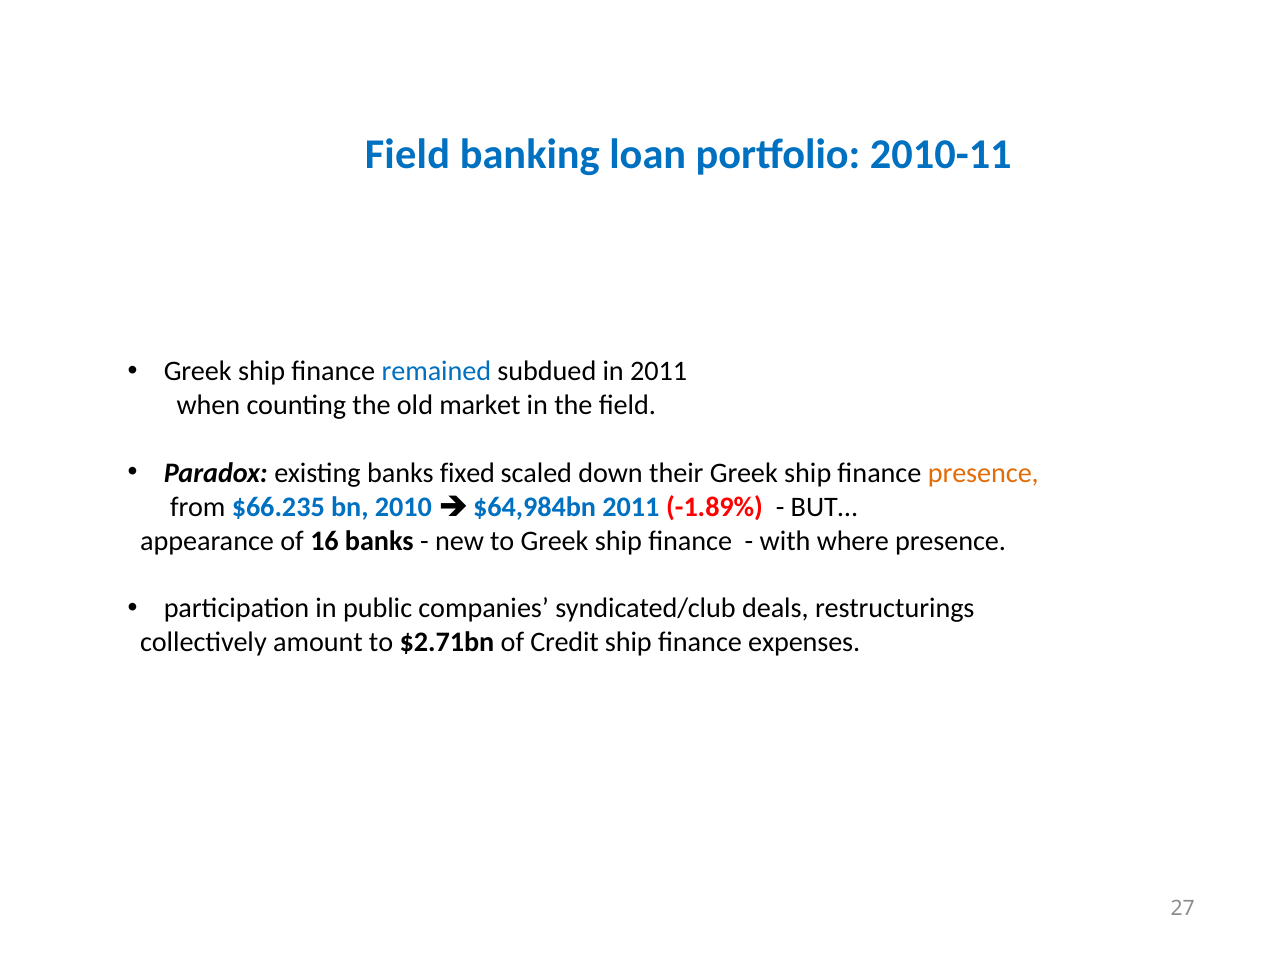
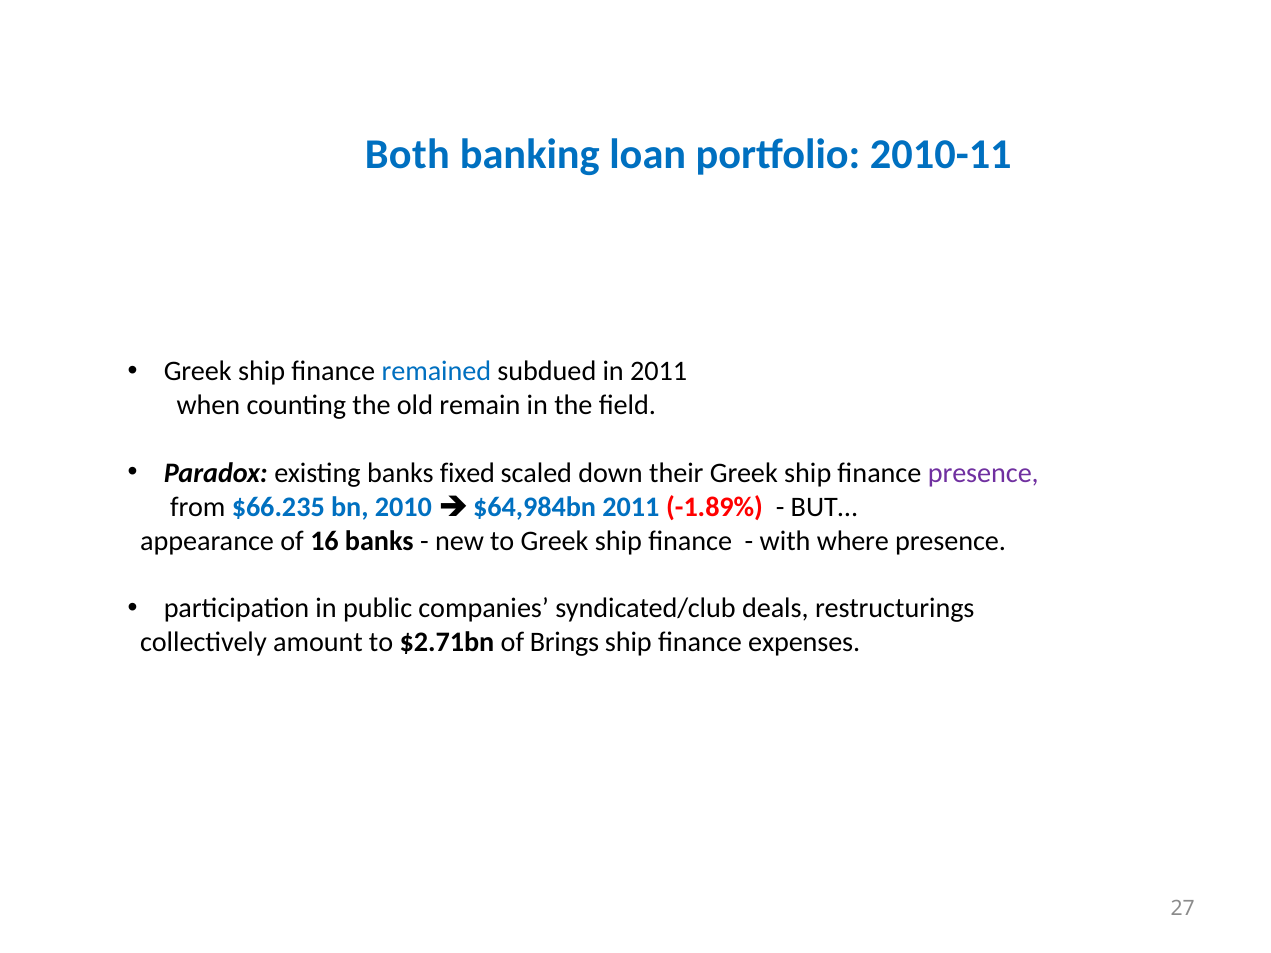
Field at (407, 155): Field -> Both
market: market -> remain
presence at (983, 473) colour: orange -> purple
Credit: Credit -> Brings
